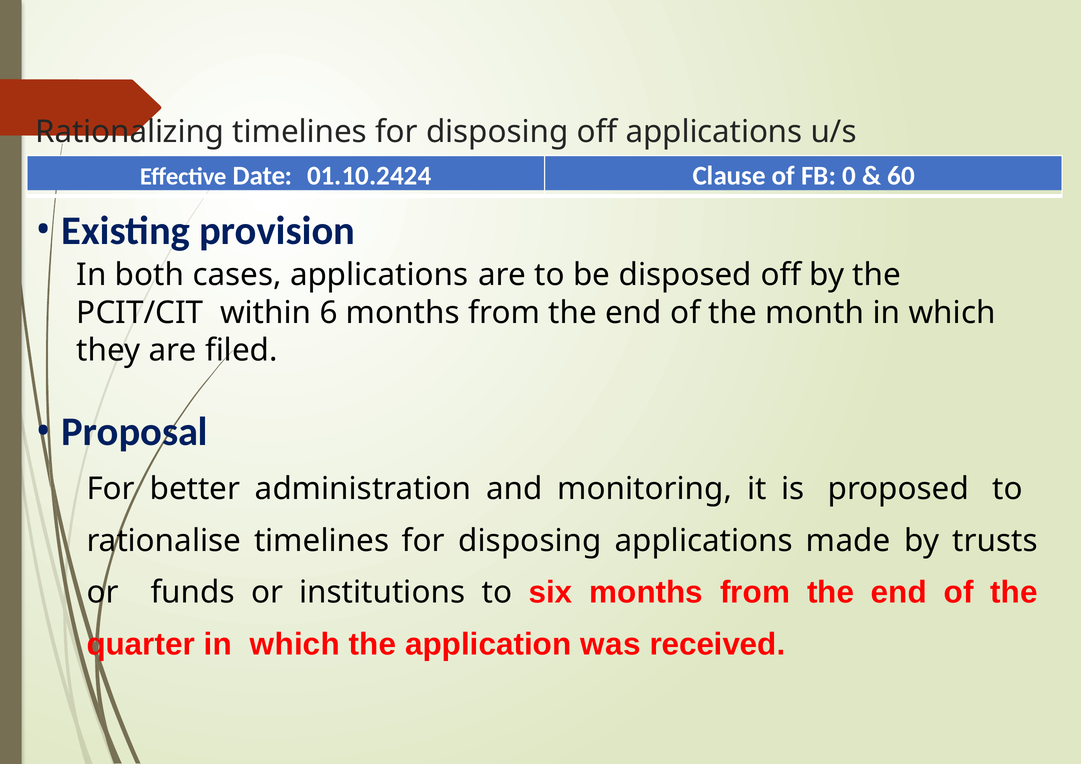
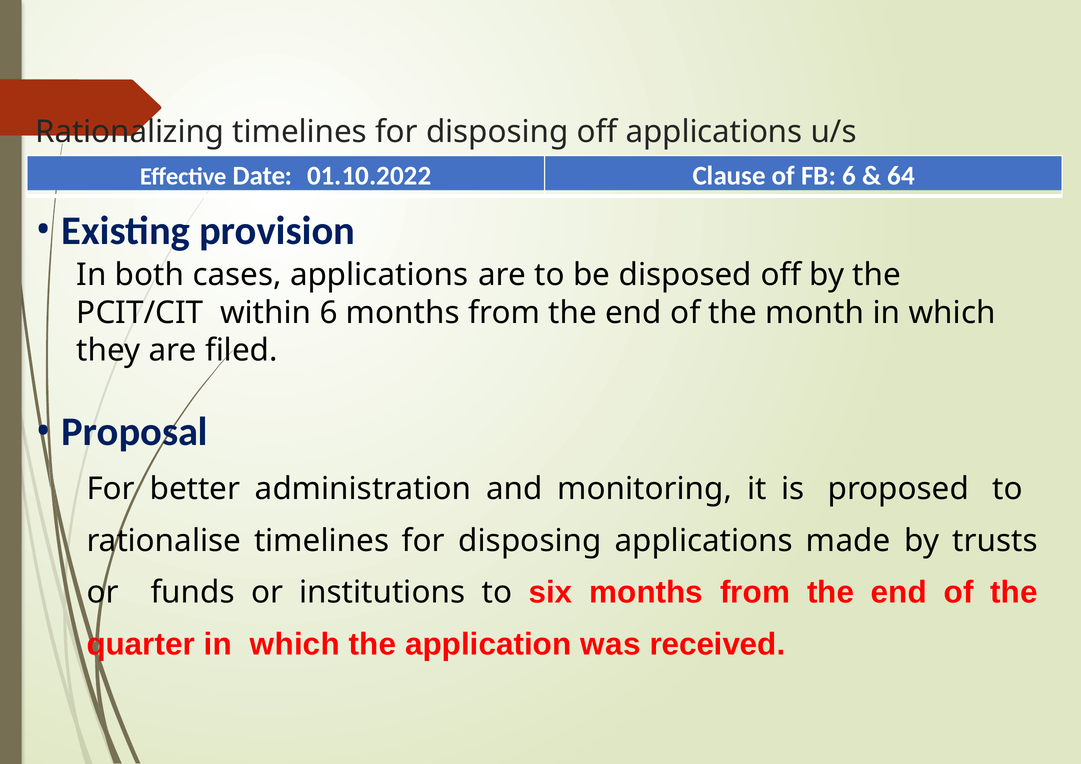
01.10.2424: 01.10.2424 -> 01.10.2022
FB 0: 0 -> 6
60: 60 -> 64
